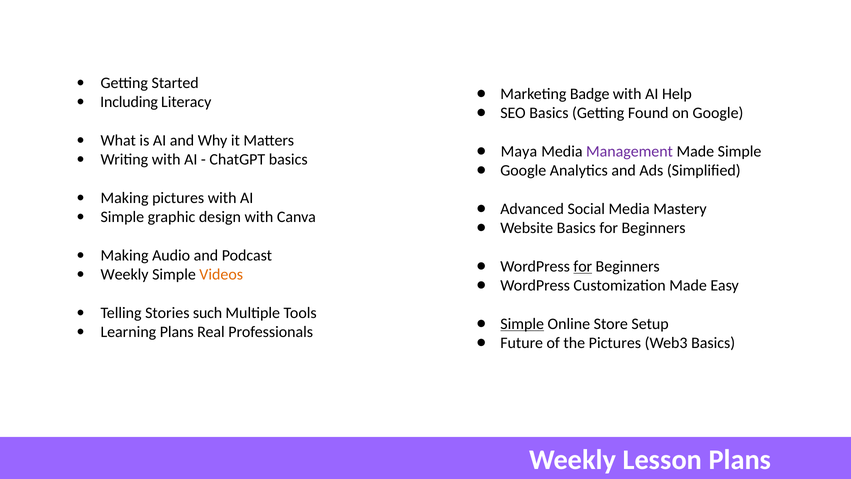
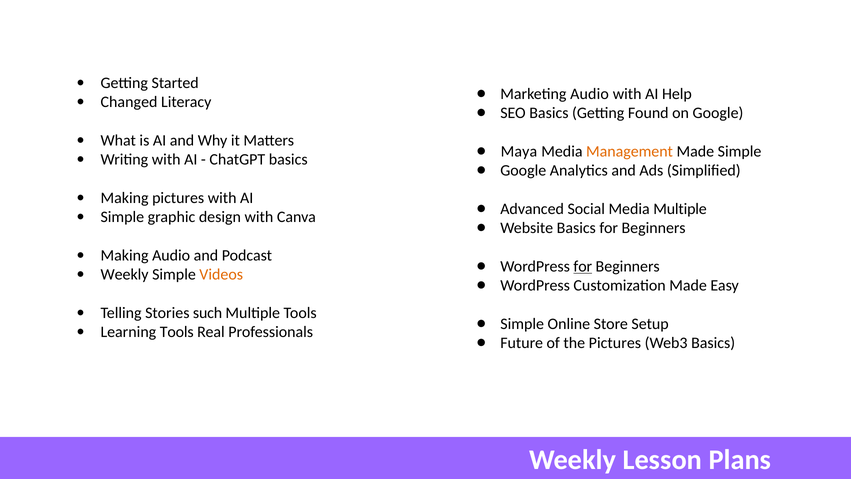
Marketing Badge: Badge -> Audio
Including: Including -> Changed
Management colour: purple -> orange
Media Mastery: Mastery -> Multiple
Simple at (522, 324) underline: present -> none
Learning Plans: Plans -> Tools
